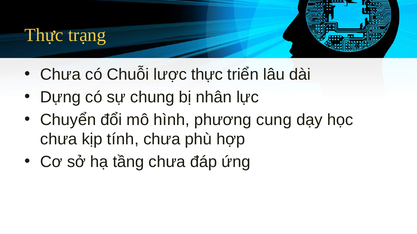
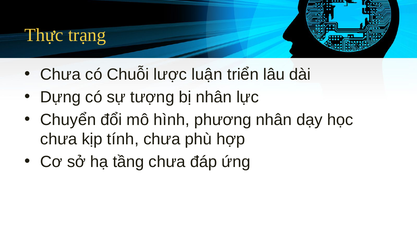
lược thực: thực -> luận
chung: chung -> tượng
phương cung: cung -> nhân
